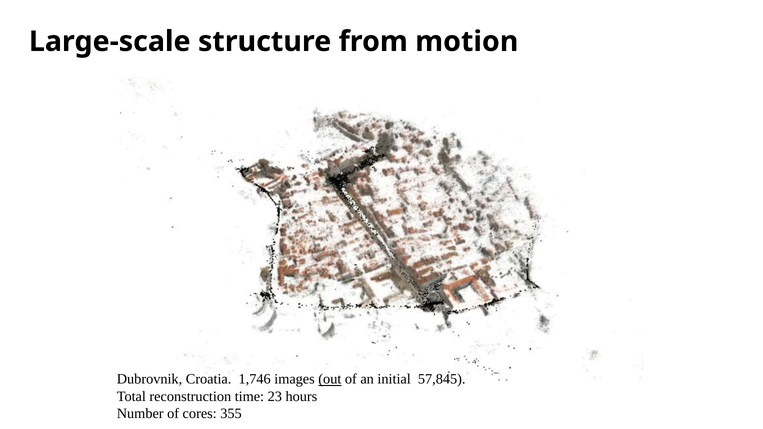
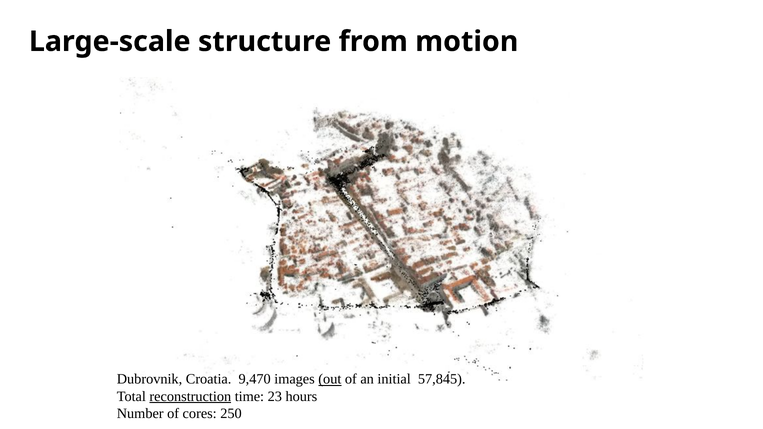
1,746: 1,746 -> 9,470
reconstruction underline: none -> present
355: 355 -> 250
